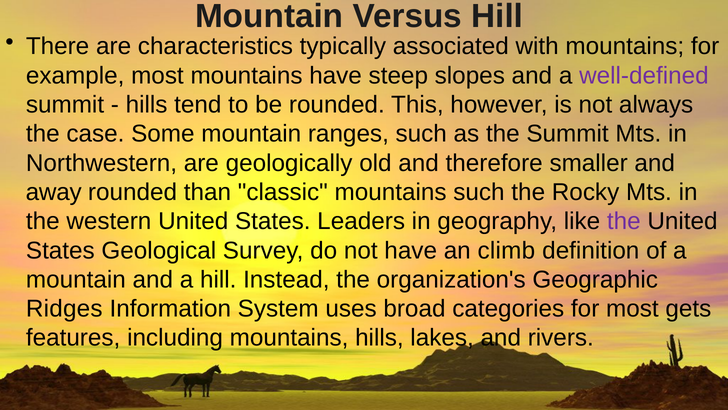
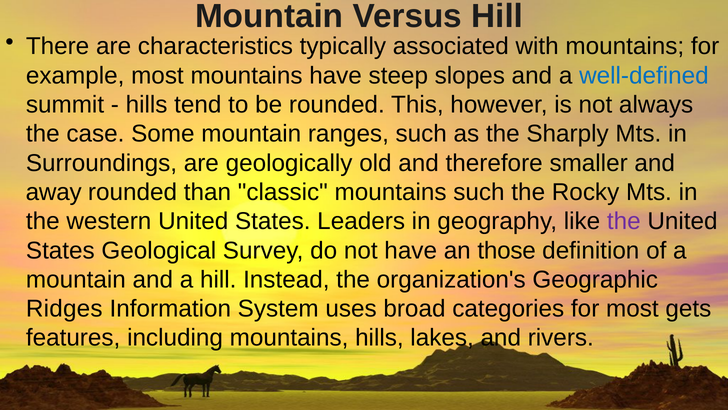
well-defined colour: purple -> blue
the Summit: Summit -> Sharply
Northwestern: Northwestern -> Surroundings
climb: climb -> those
